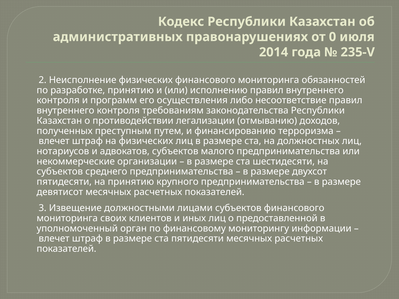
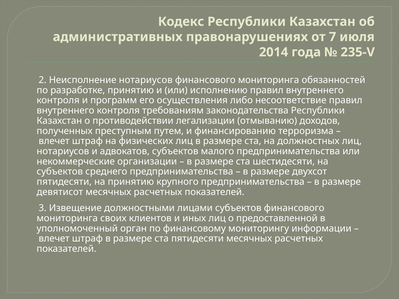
0: 0 -> 7
Неисполнение физических: физических -> нотариусов
